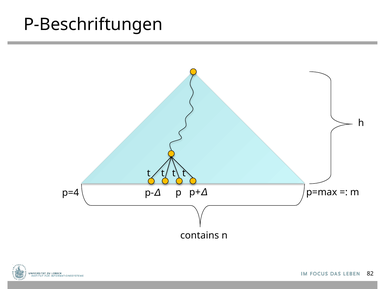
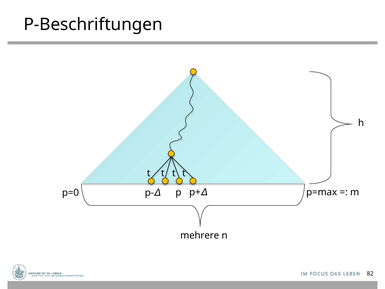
p=4: p=4 -> p=0
contains: contains -> mehrere
